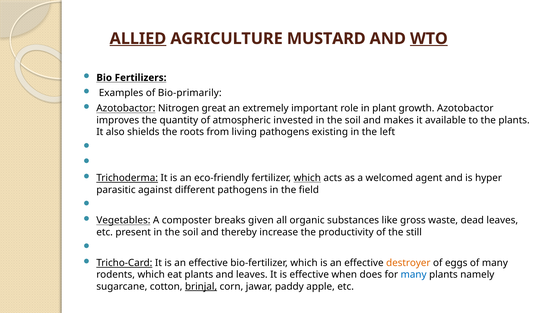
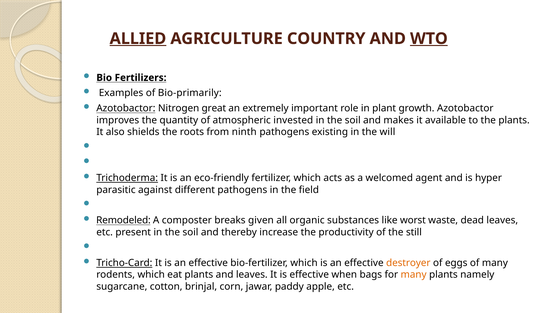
MUSTARD: MUSTARD -> COUNTRY
living: living -> ninth
left: left -> will
which at (307, 178) underline: present -> none
Vegetables: Vegetables -> Remodeled
gross: gross -> worst
does: does -> bags
many at (414, 275) colour: blue -> orange
brinjal underline: present -> none
